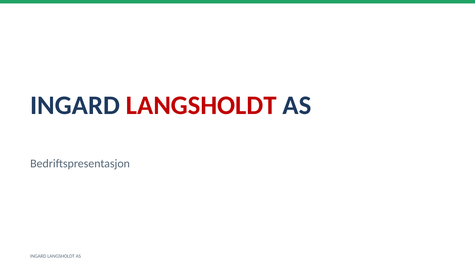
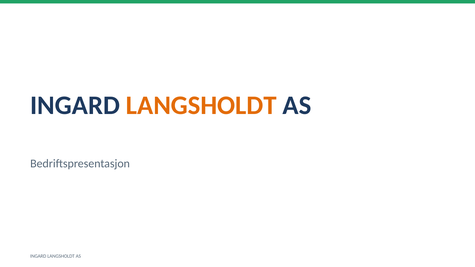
LANGSHOLDT at (201, 105) colour: red -> orange
